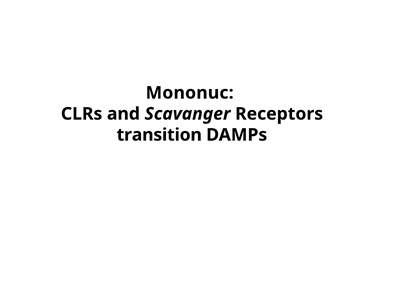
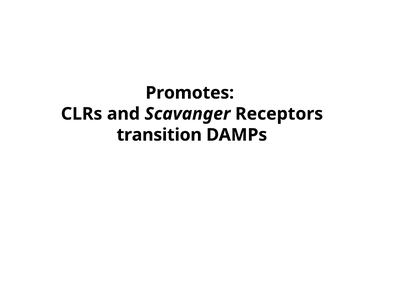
Mononuc: Mononuc -> Promotes
